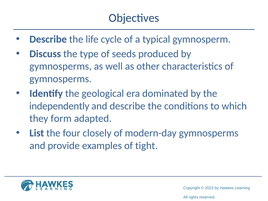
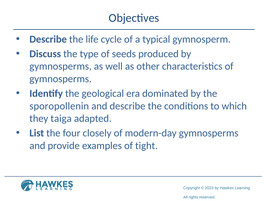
independently: independently -> sporopollenin
form: form -> taiga
